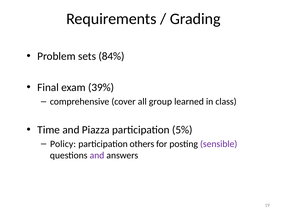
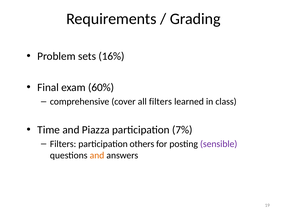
84%: 84% -> 16%
39%: 39% -> 60%
all group: group -> filters
5%: 5% -> 7%
Policy at (63, 144): Policy -> Filters
and at (97, 156) colour: purple -> orange
